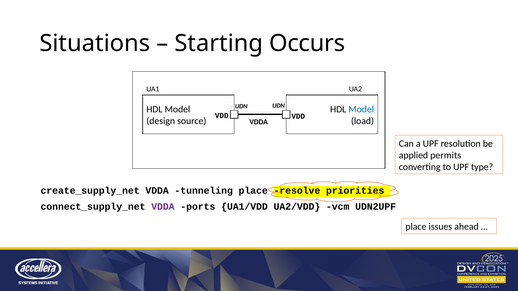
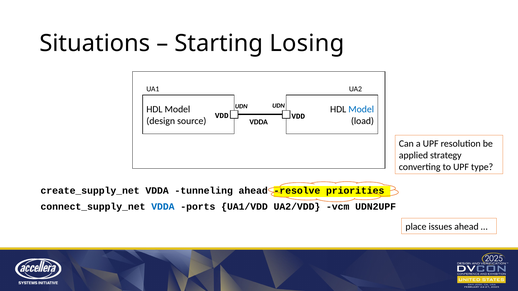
Occurs: Occurs -> Losing
permits: permits -> strategy
tunneling place: place -> ahead
VDDA at (163, 207) colour: purple -> blue
